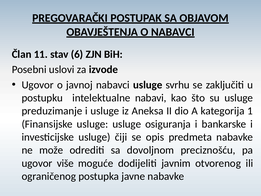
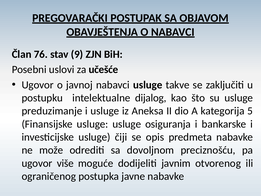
11: 11 -> 76
6: 6 -> 9
izvode: izvode -> učešće
svrhu: svrhu -> takve
nabavi: nabavi -> dijalog
1: 1 -> 5
